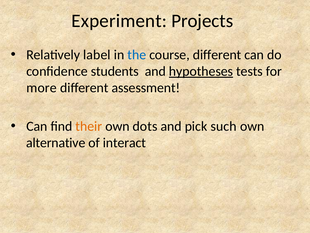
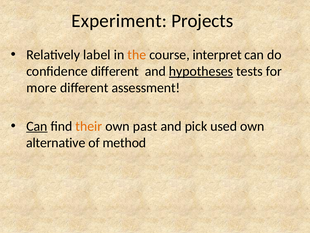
the colour: blue -> orange
course different: different -> interpret
confidence students: students -> different
Can at (37, 126) underline: none -> present
dots: dots -> past
such: such -> used
interact: interact -> method
